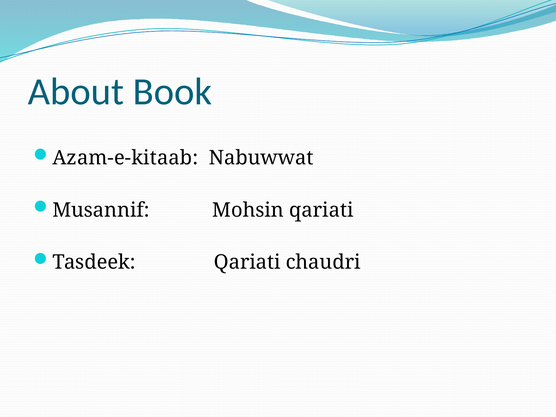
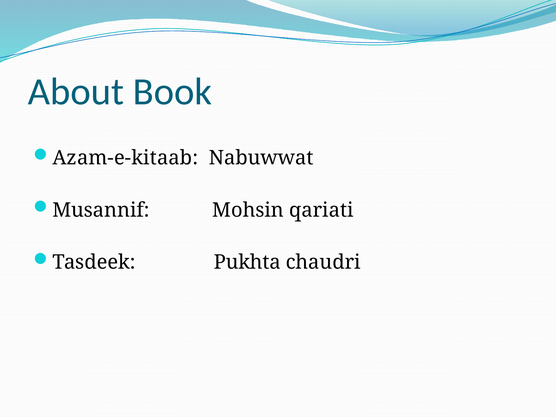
Tasdeek Qariati: Qariati -> Pukhta
